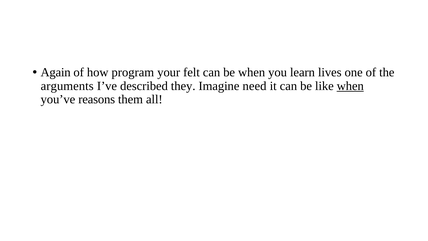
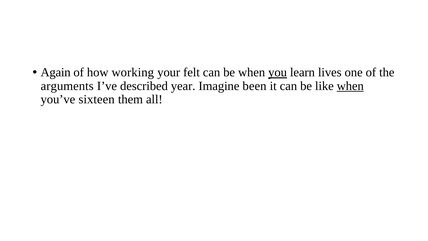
program: program -> working
you underline: none -> present
they: they -> year
need: need -> been
reasons: reasons -> sixteen
